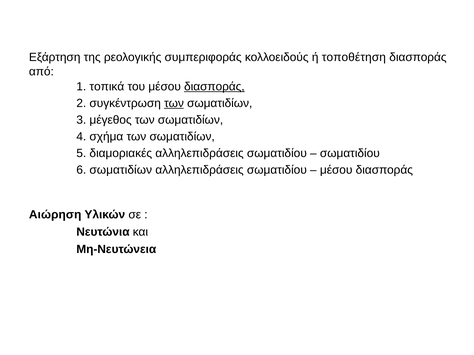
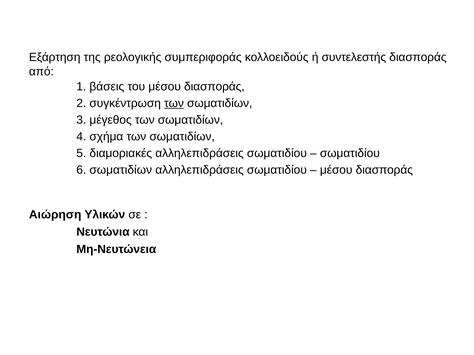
τοποθέτηση: τοποθέτηση -> συντελεστής
τοπικά: τοπικά -> βάσεις
διασποράς at (214, 87) underline: present -> none
